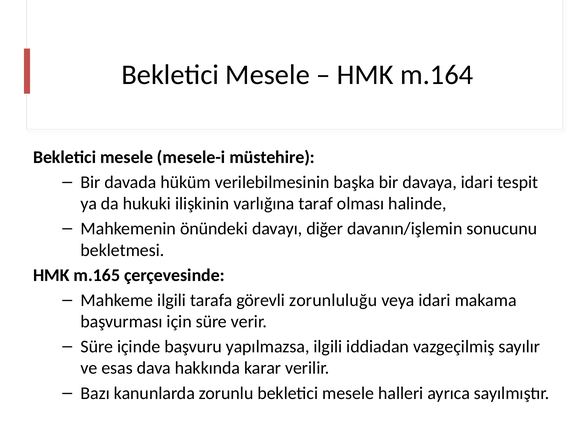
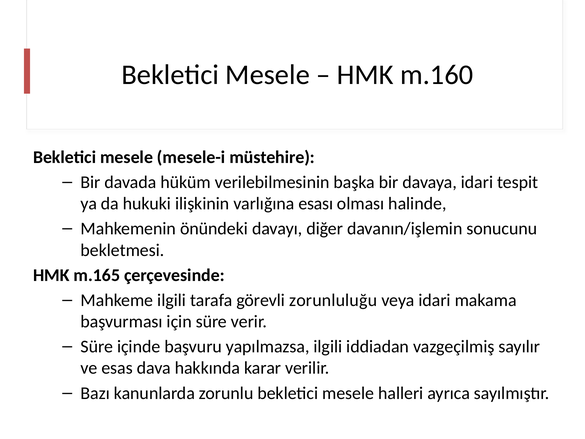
m.164: m.164 -> m.160
taraf: taraf -> esası
